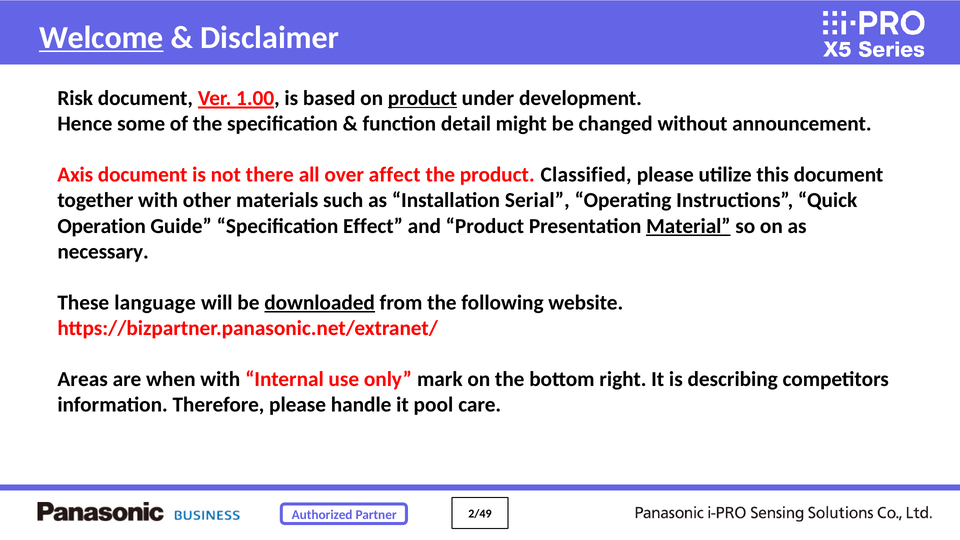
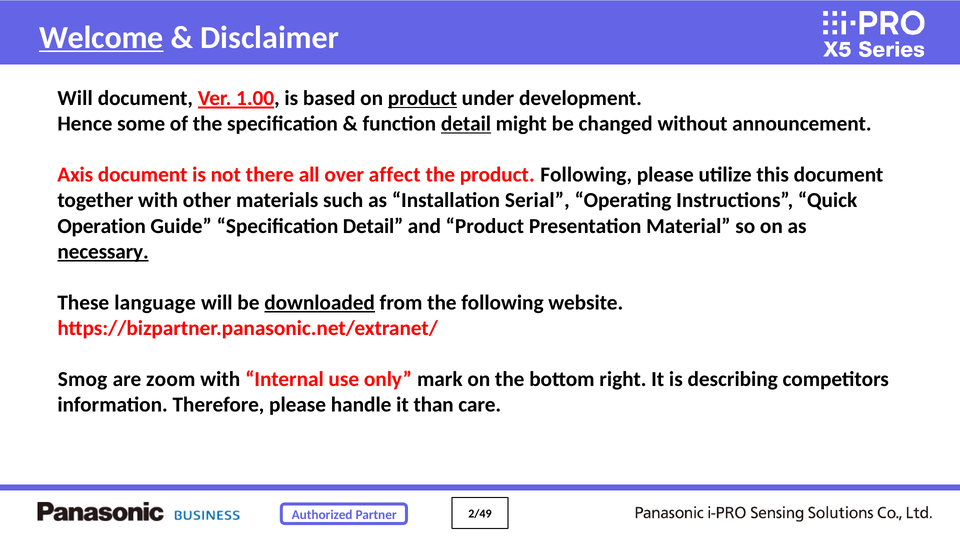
Risk at (75, 98): Risk -> Will
detail at (466, 124) underline: none -> present
product Classified: Classified -> Following
Specification Effect: Effect -> Detail
Material underline: present -> none
necessary underline: none -> present
Areas: Areas -> Smog
when: when -> zoom
pool: pool -> than
